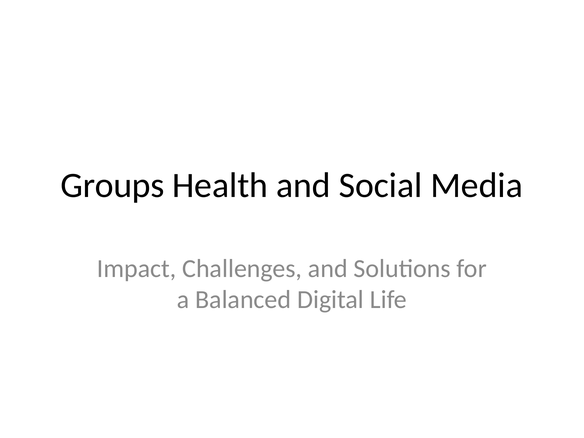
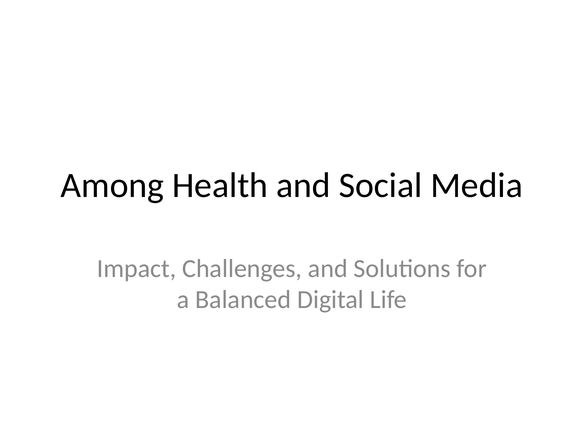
Groups: Groups -> Among
